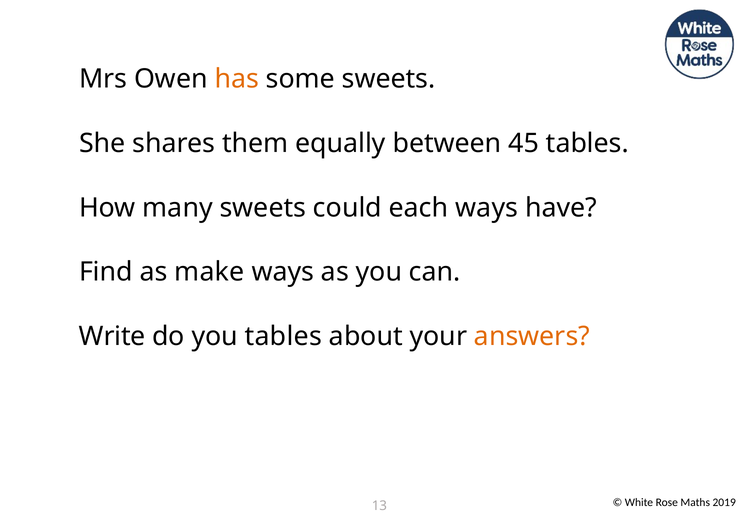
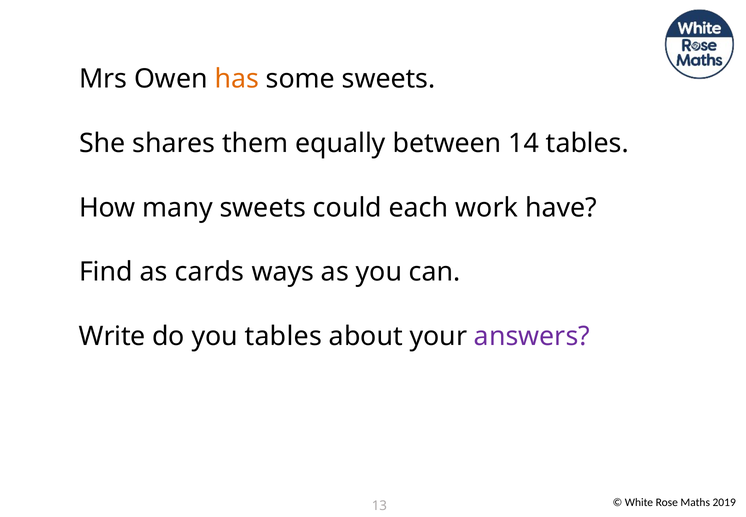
45: 45 -> 14
each ways: ways -> work
make: make -> cards
answers colour: orange -> purple
